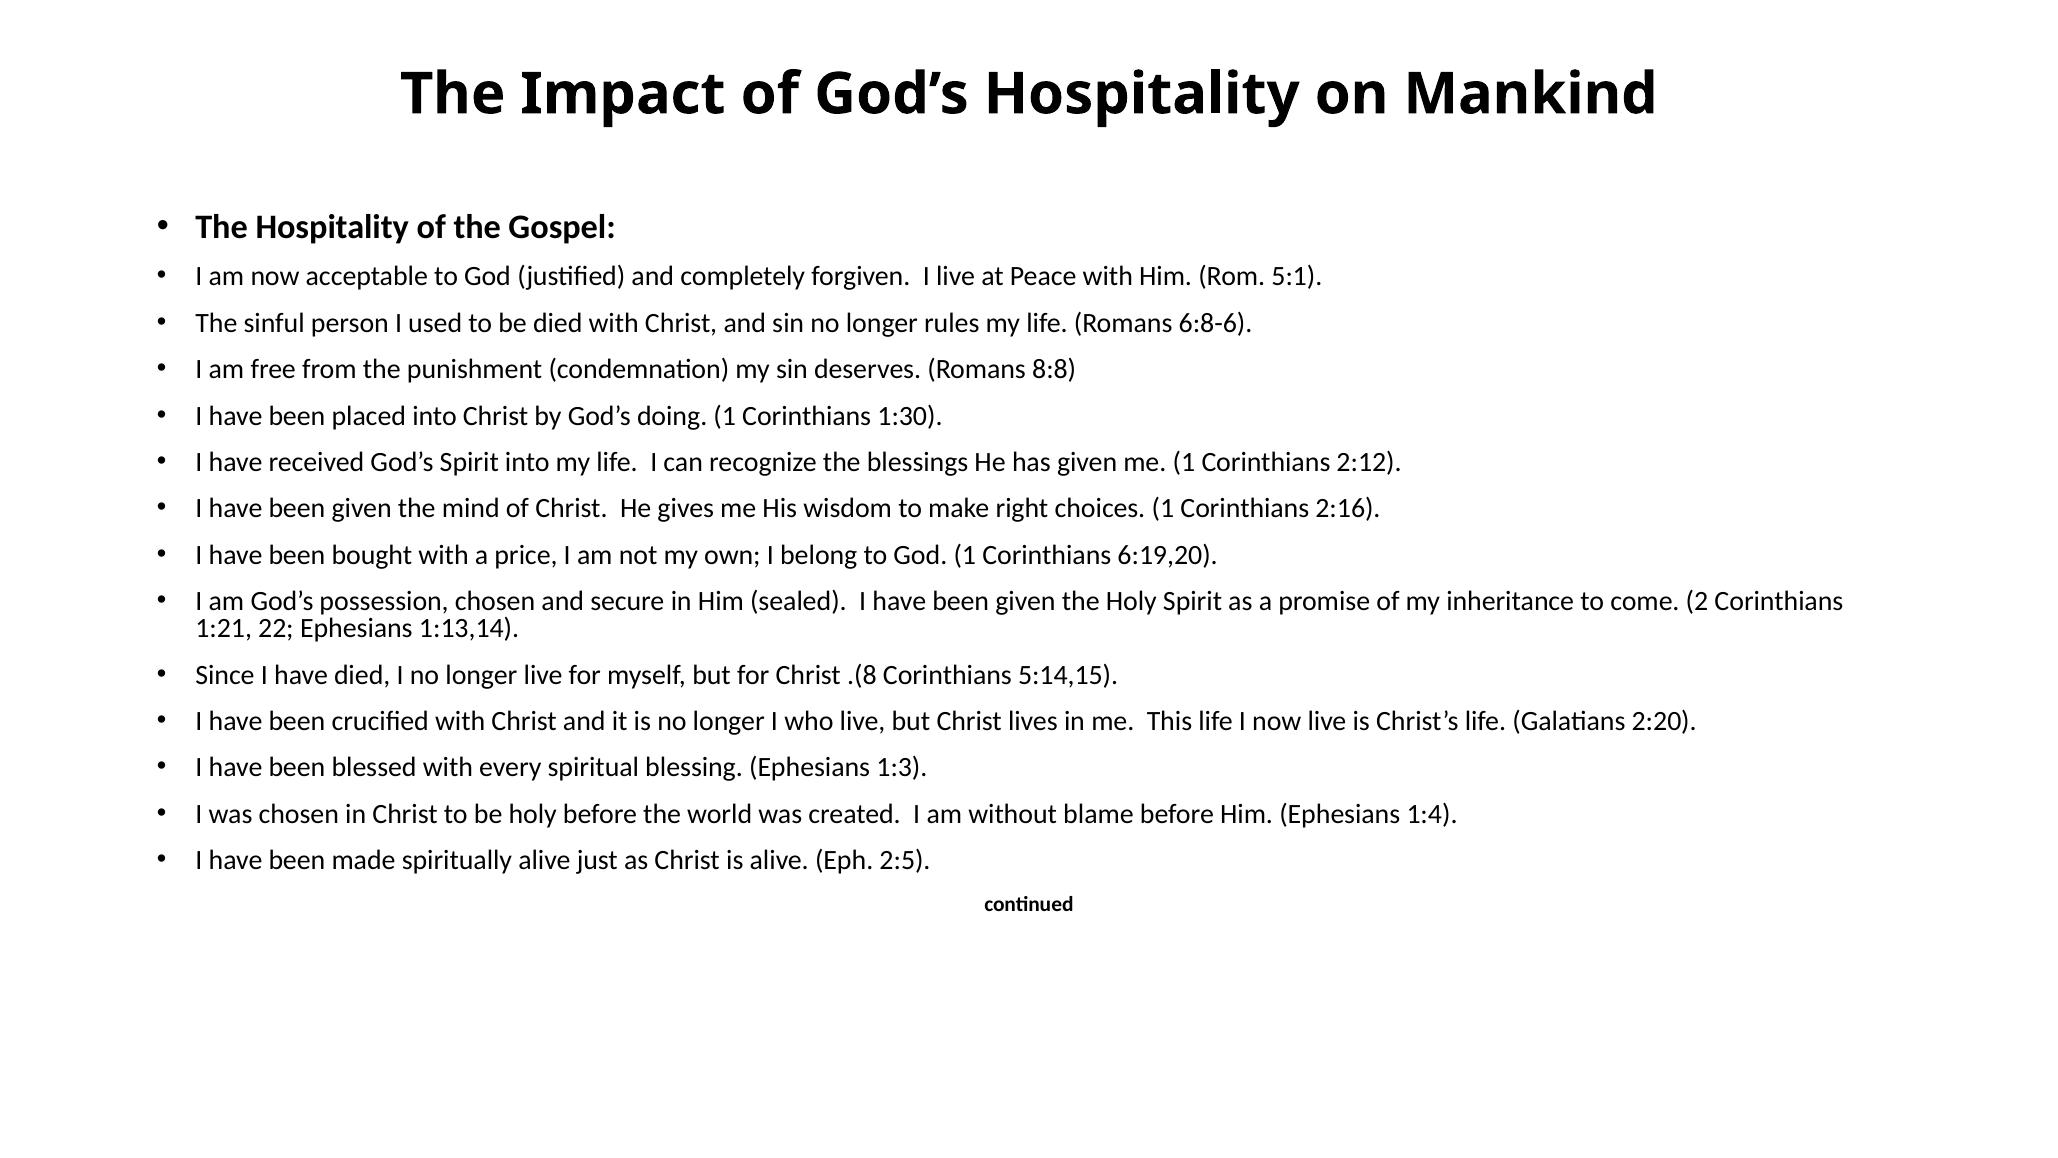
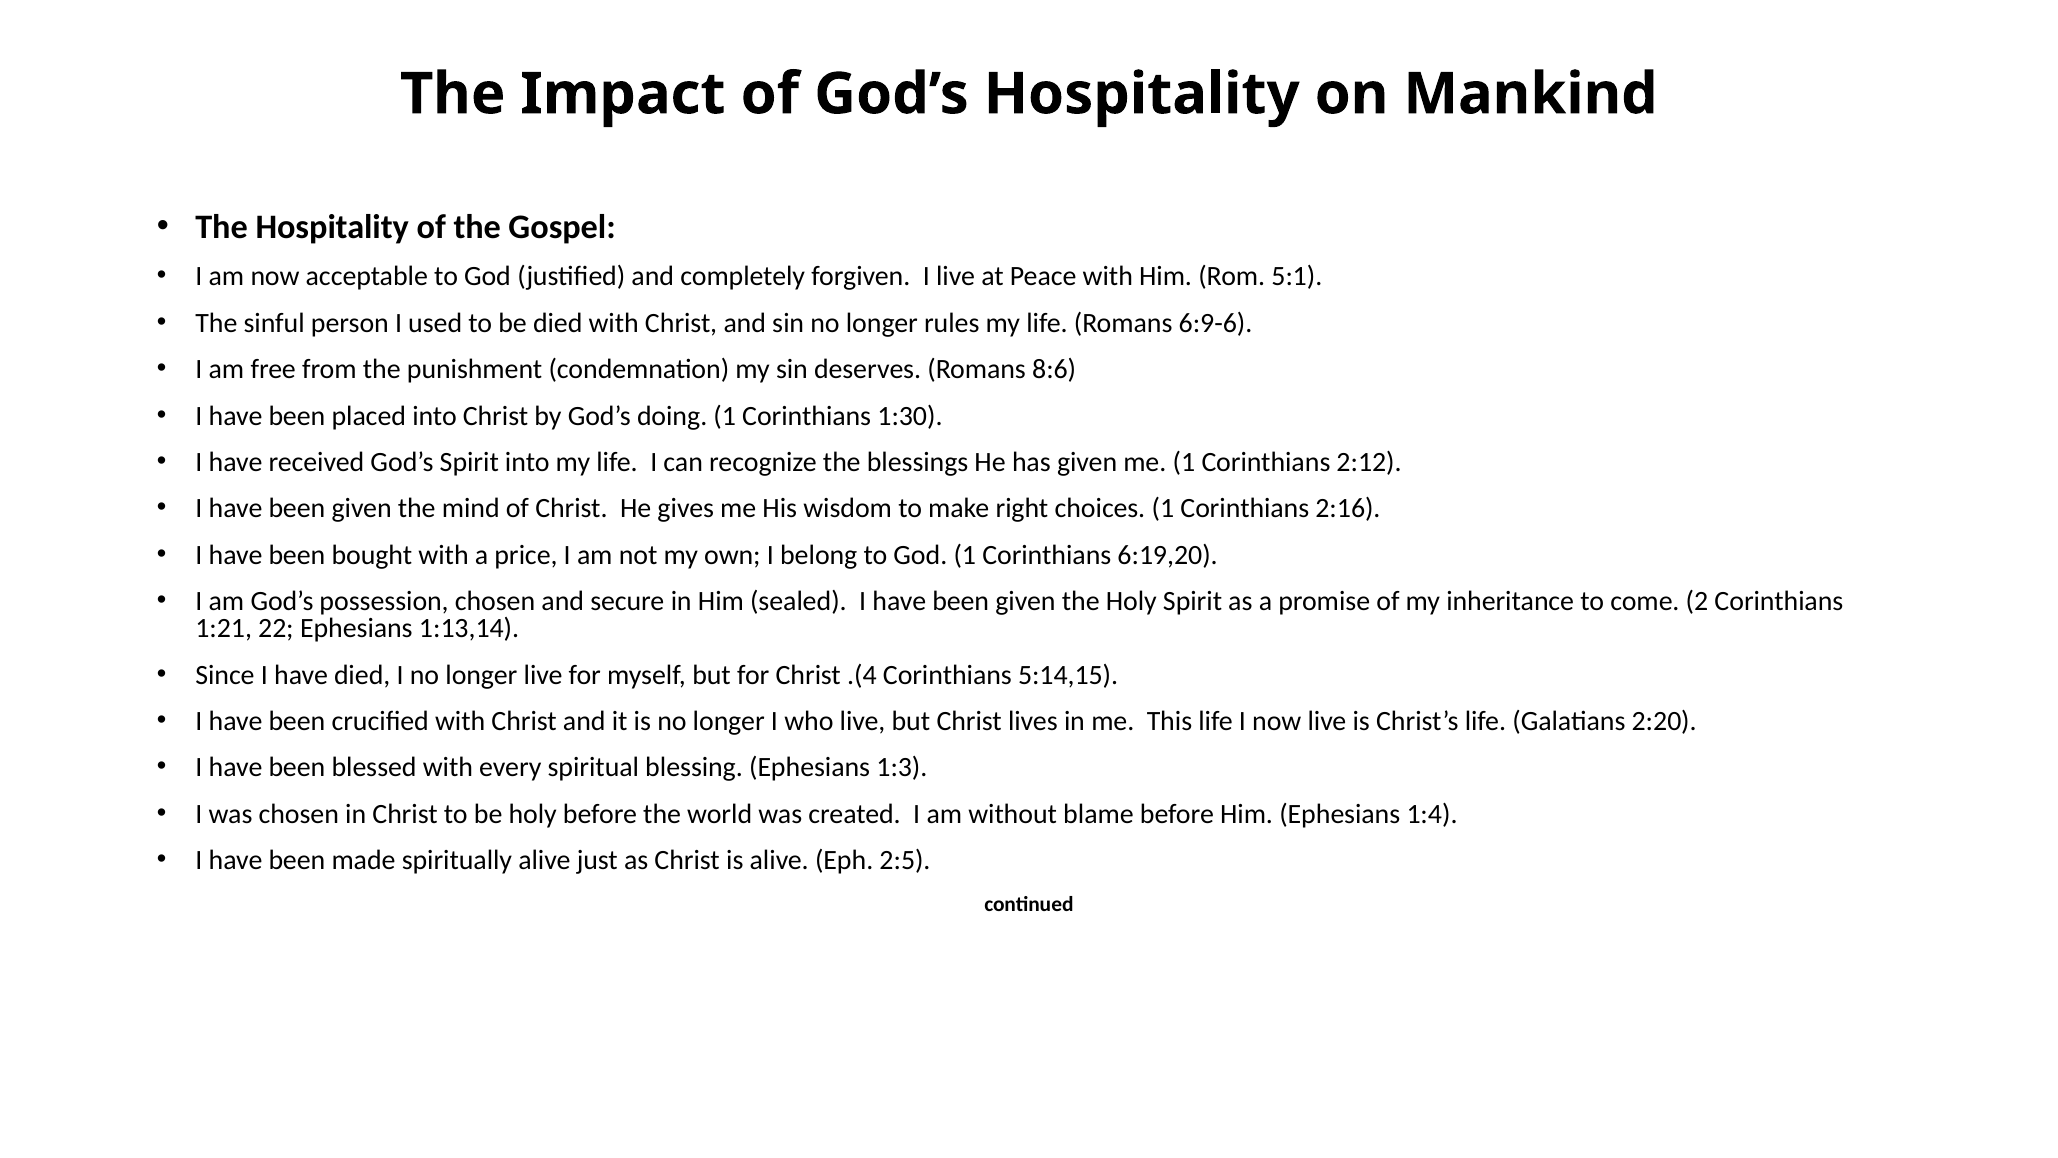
6:8-6: 6:8-6 -> 6:9-6
8:8: 8:8 -> 8:6
.(8: .(8 -> .(4
